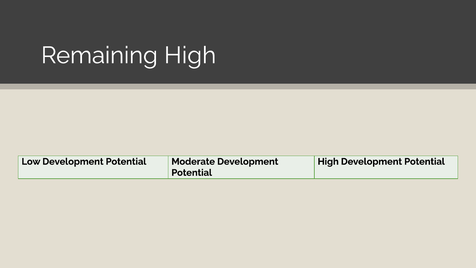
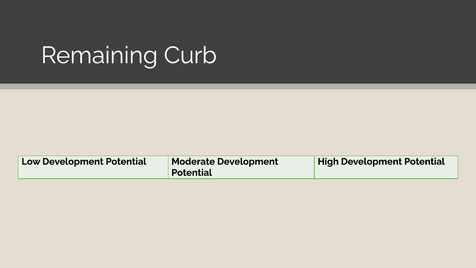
Remaining High: High -> Curb
